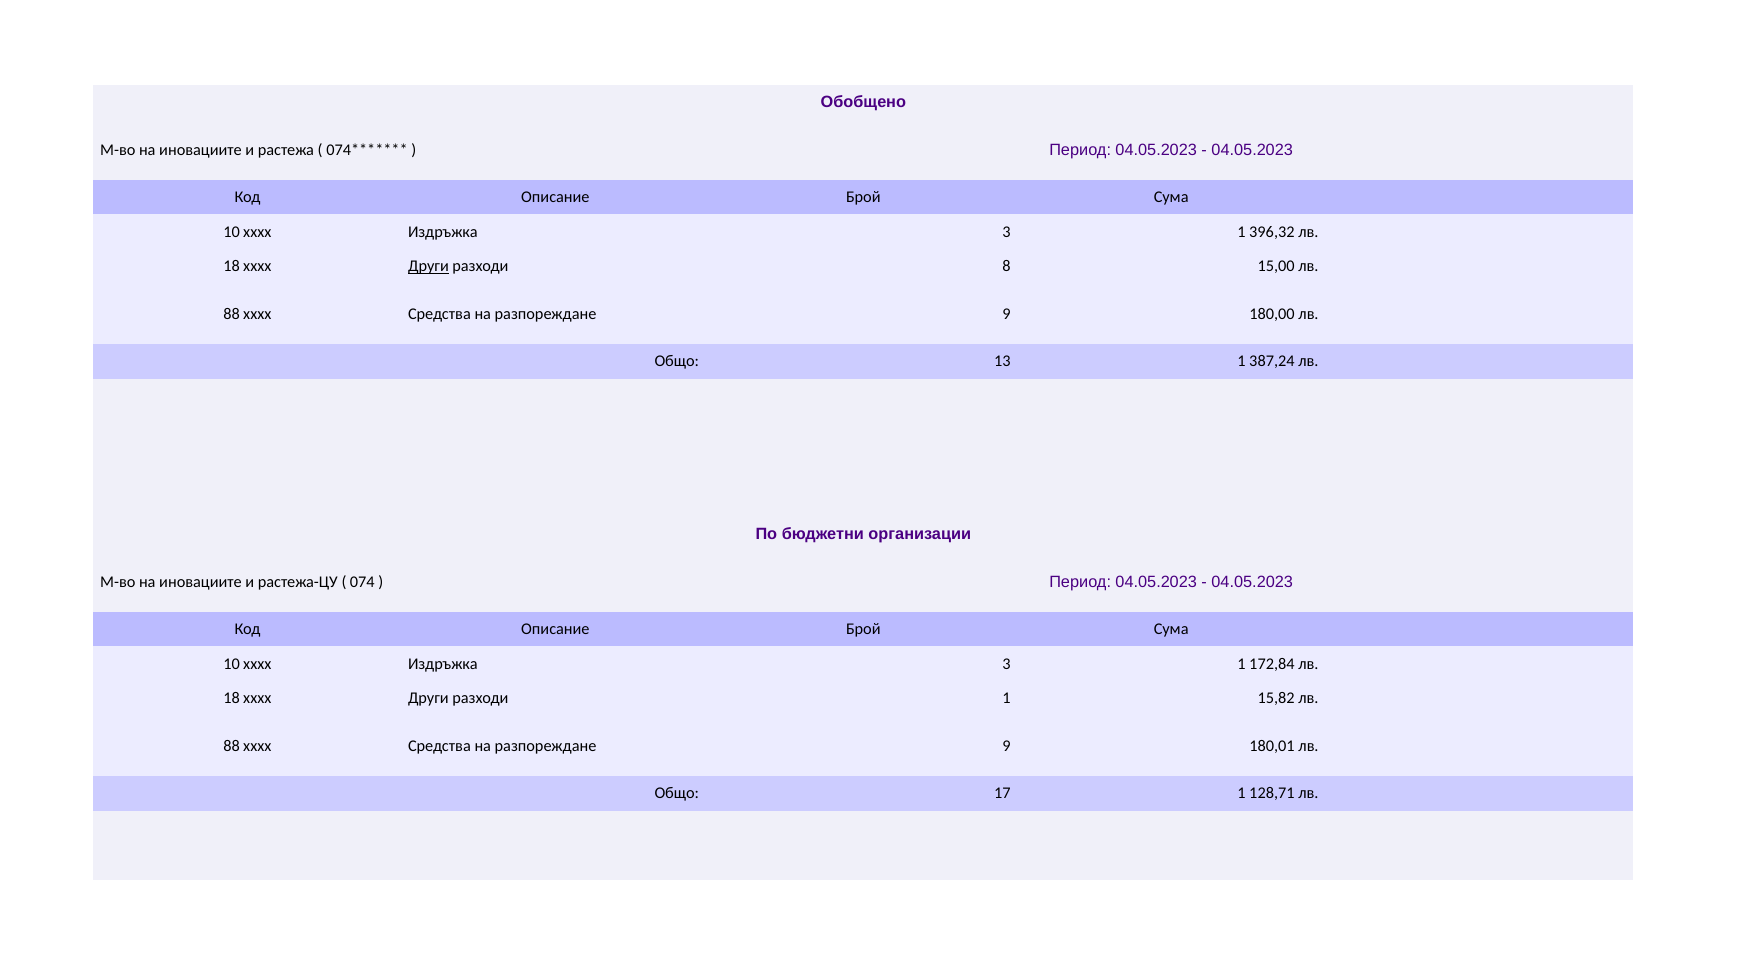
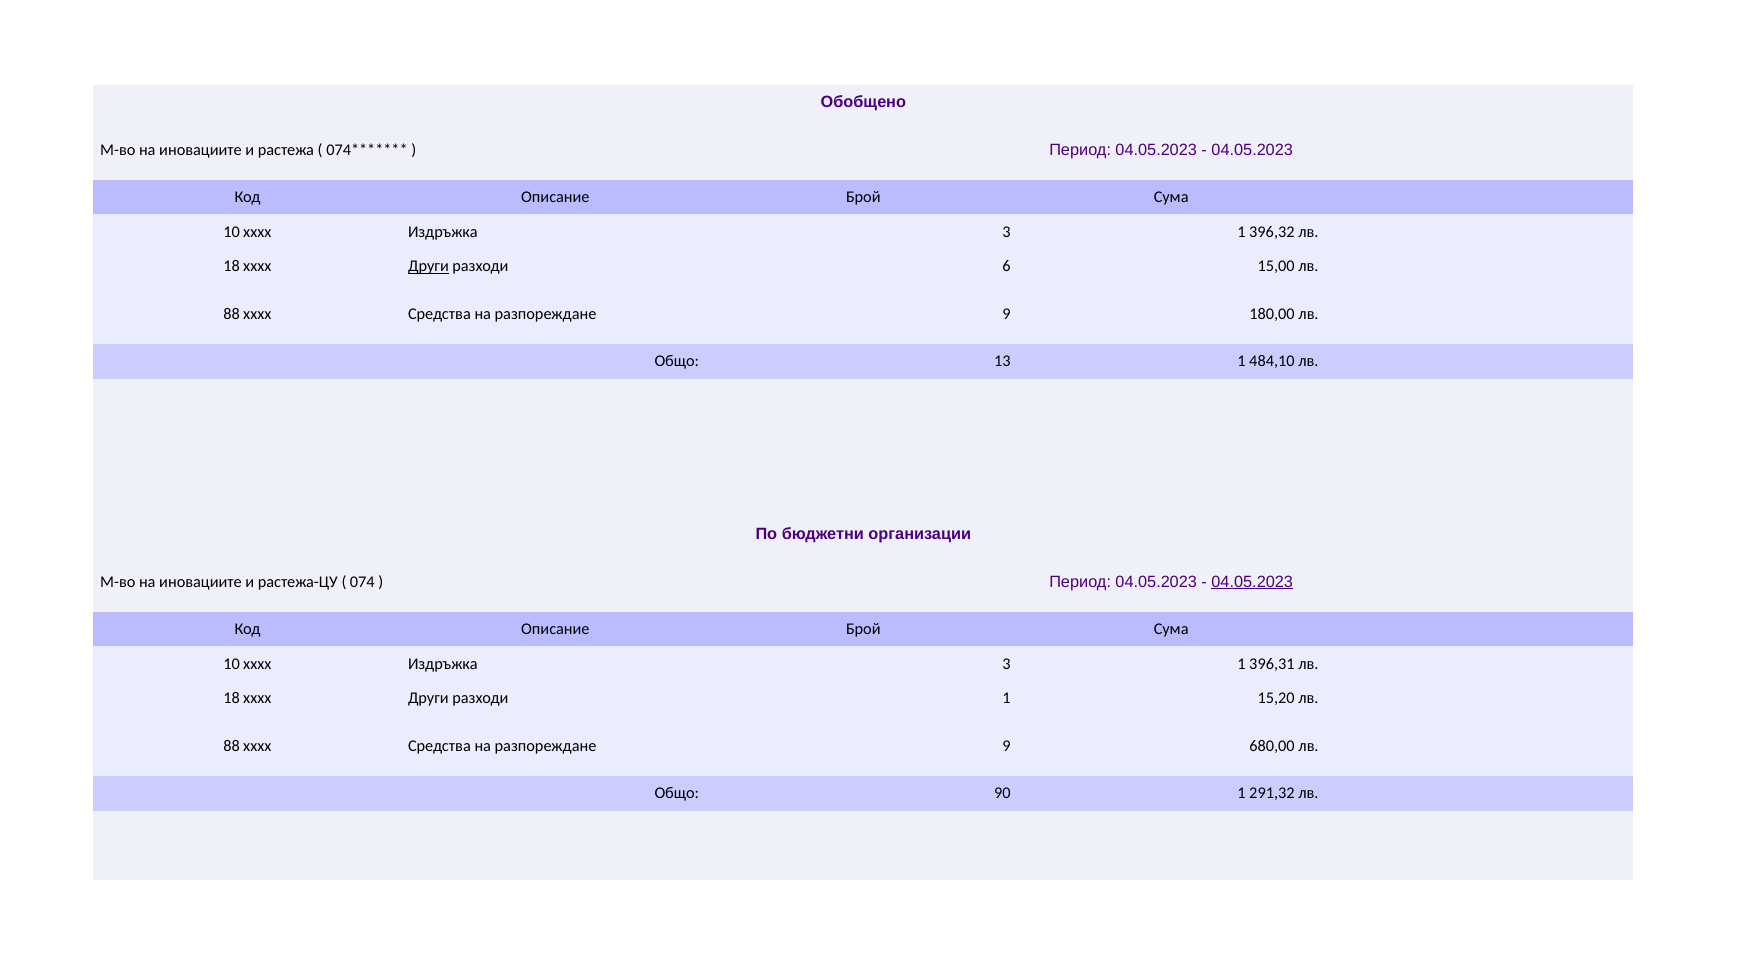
8: 8 -> 6
387,24: 387,24 -> 484,10
04.05.2023 at (1252, 582) underline: none -> present
172,84: 172,84 -> 396,31
15,82: 15,82 -> 15,20
180,01: 180,01 -> 680,00
17: 17 -> 90
128,71: 128,71 -> 291,32
